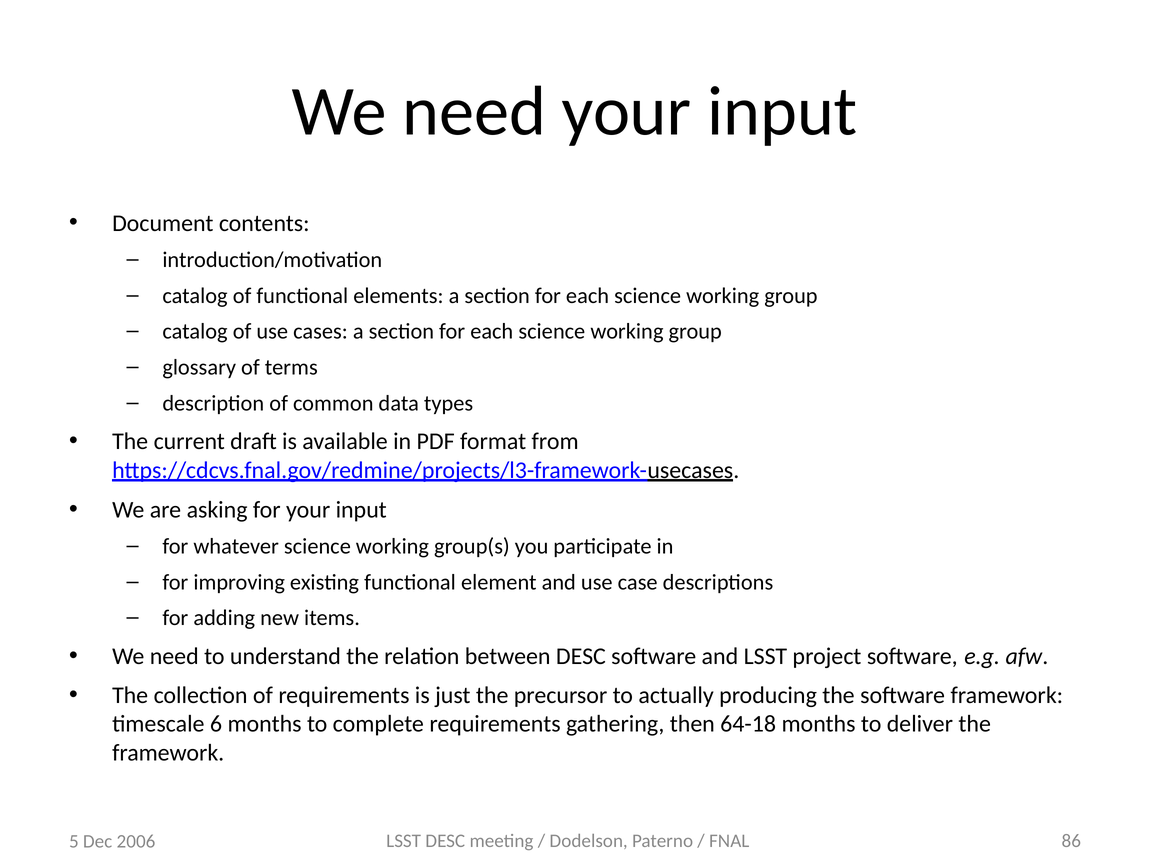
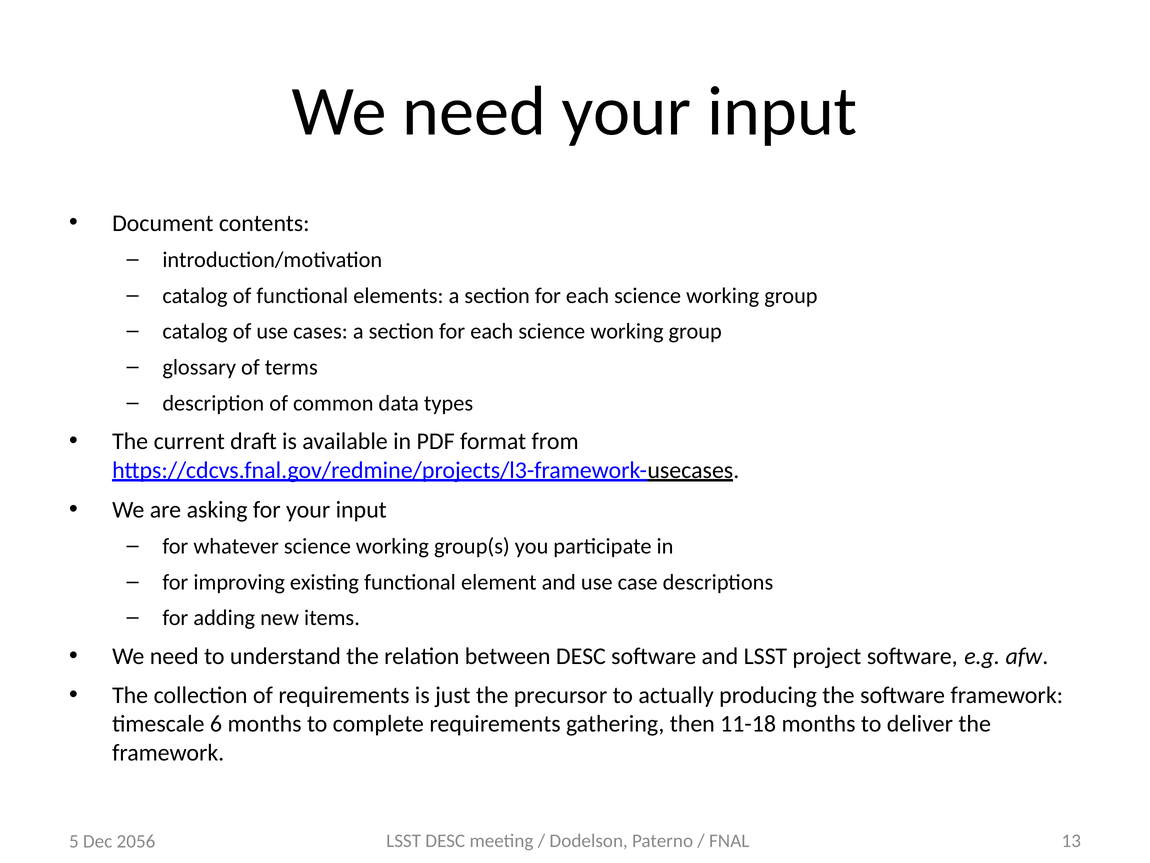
64-18: 64-18 -> 11-18
86: 86 -> 13
2006: 2006 -> 2056
